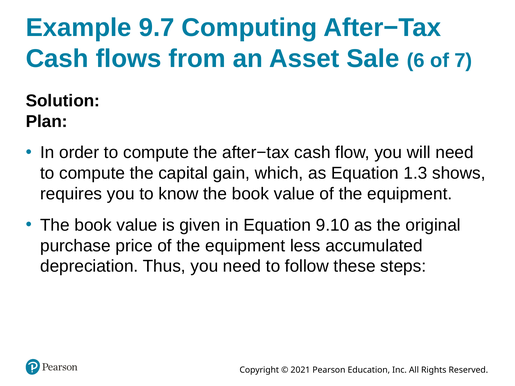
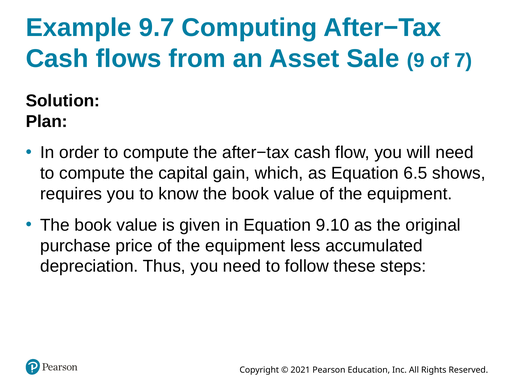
6: 6 -> 9
1.3: 1.3 -> 6.5
